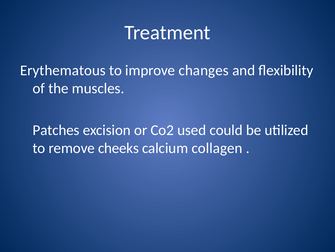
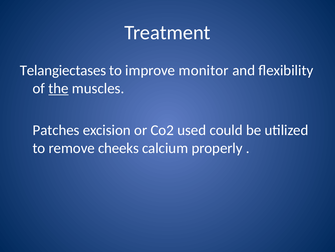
Erythematous: Erythematous -> Telangiectases
changes: changes -> monitor
the underline: none -> present
collagen: collagen -> properly
